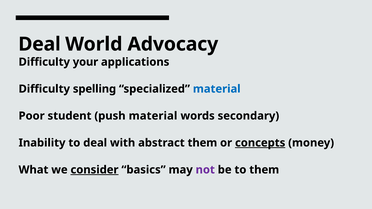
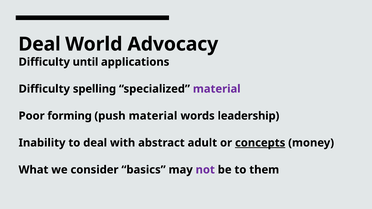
your: your -> until
material at (217, 89) colour: blue -> purple
student: student -> forming
secondary: secondary -> leadership
abstract them: them -> adult
consider underline: present -> none
